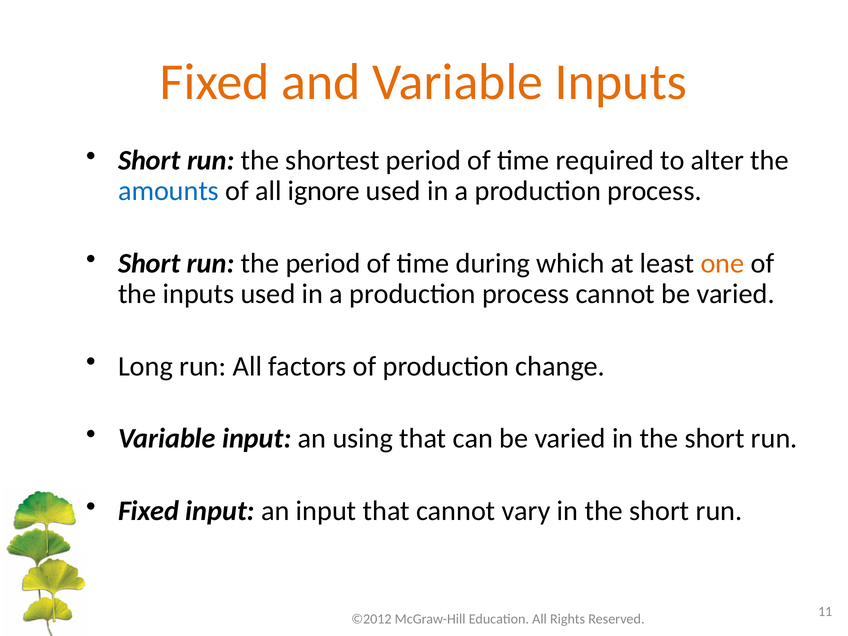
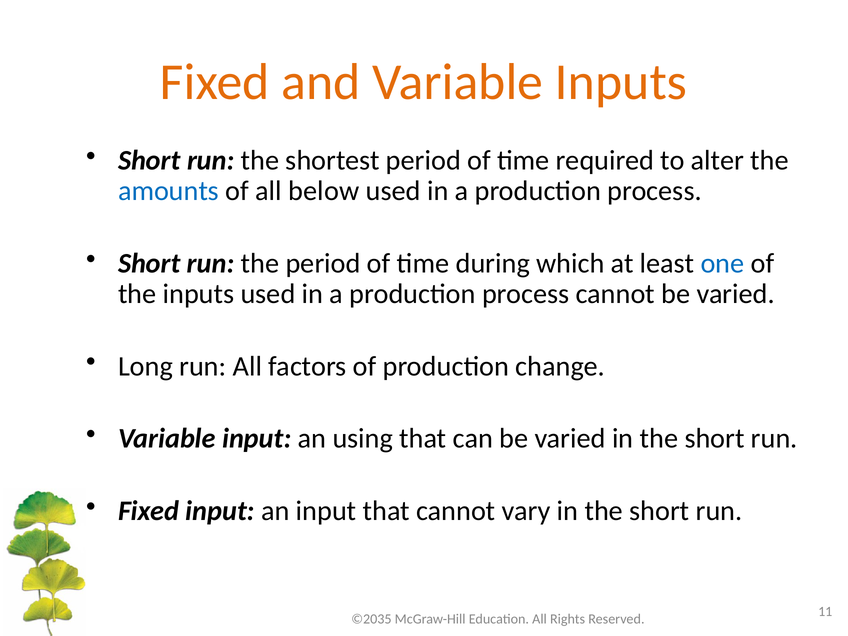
ignore: ignore -> below
one colour: orange -> blue
©2012: ©2012 -> ©2035
